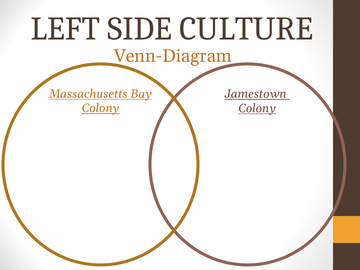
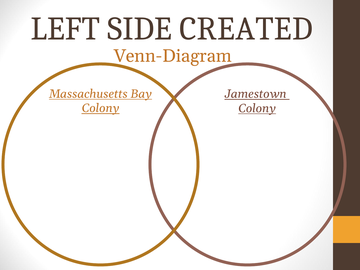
CULTURE: CULTURE -> CREATED
